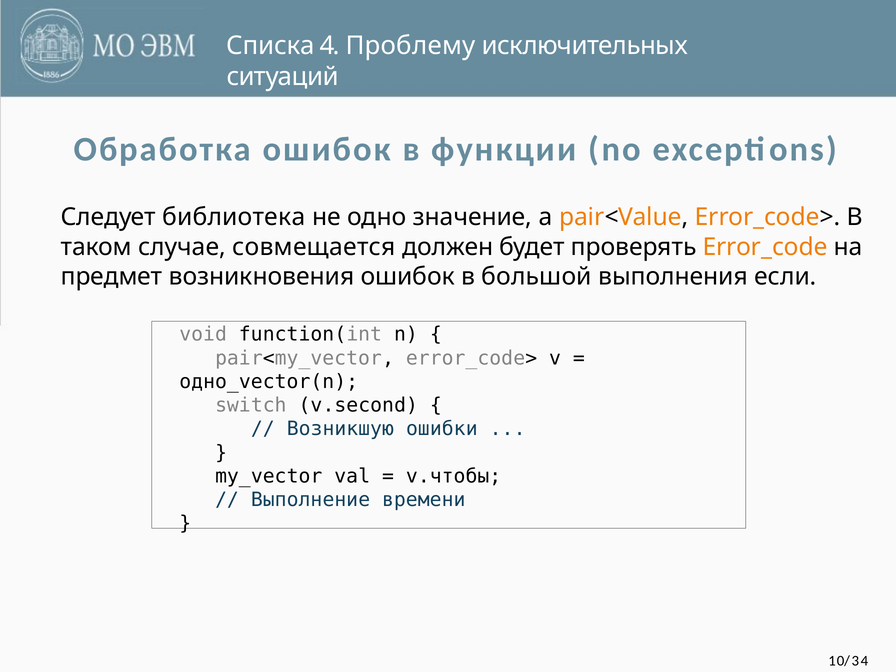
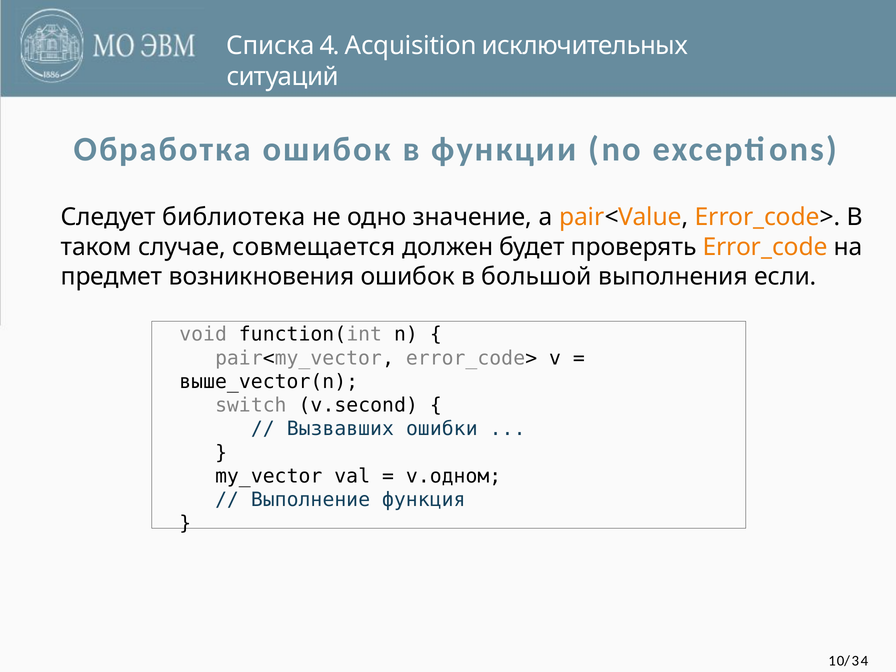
Проблему: Проблему -> Acquisition
одно_vector(n: одно_vector(n -> выше_vector(n
Возникшую: Возникшую -> Вызвавших
v.чтобы: v.чтобы -> v.одном
времени: времени -> функция
